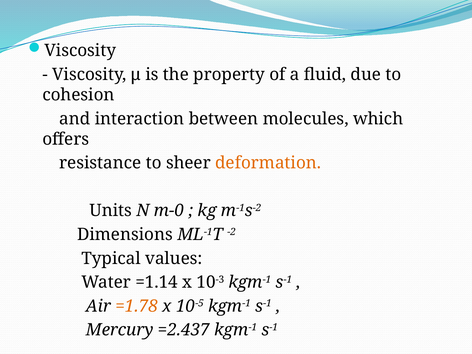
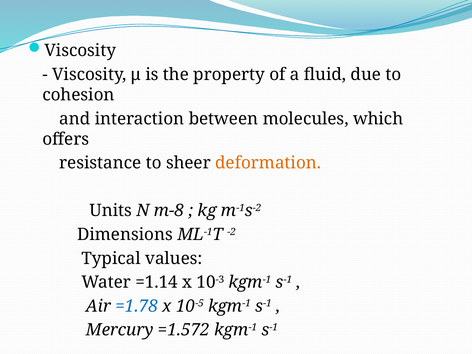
m-0: m-0 -> m-8
=1.78 colour: orange -> blue
=2.437: =2.437 -> =1.572
